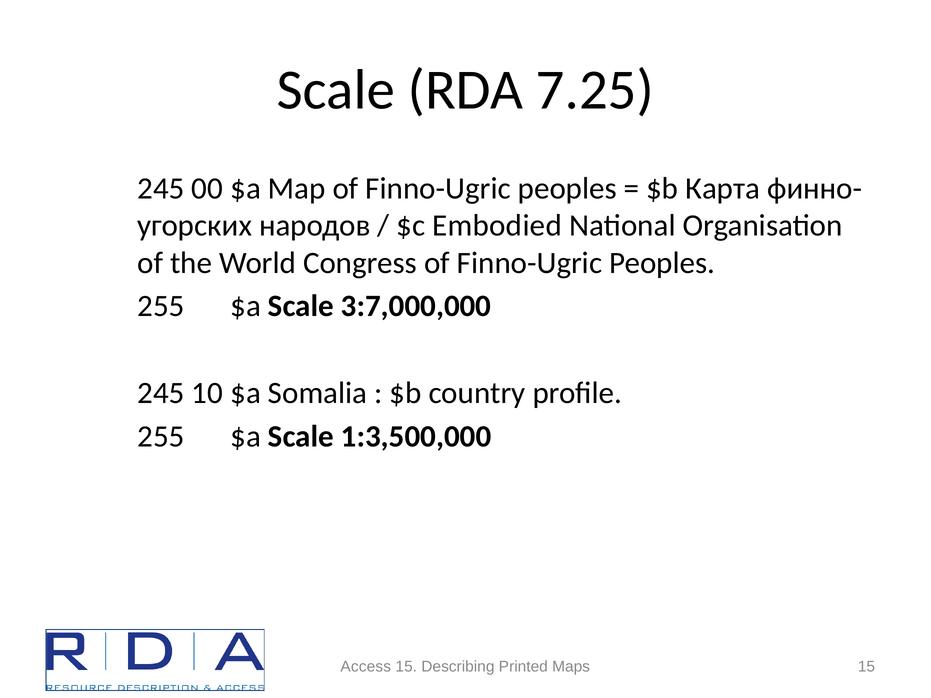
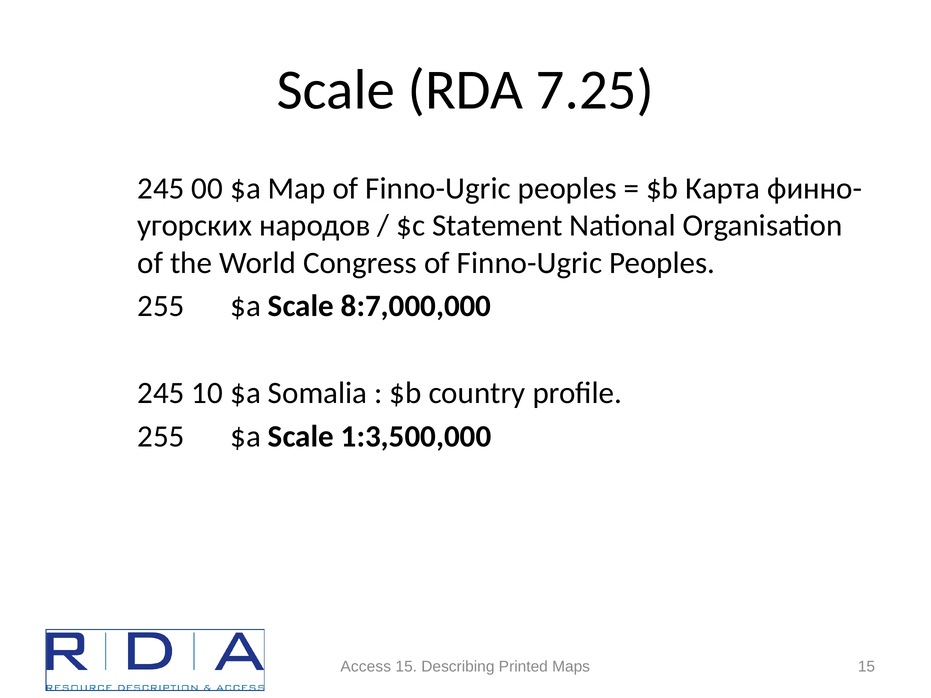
Embodied: Embodied -> Statement
3:7,000,000: 3:7,000,000 -> 8:7,000,000
